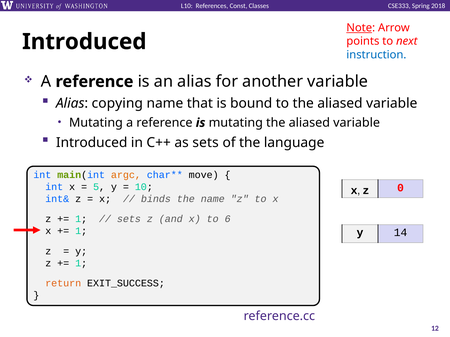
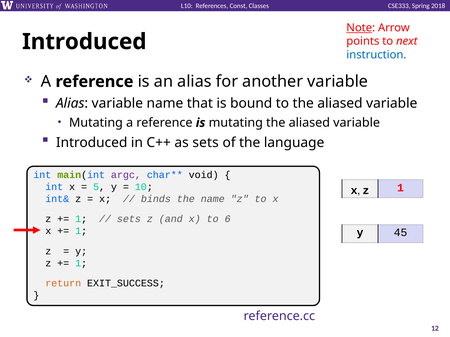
Alias copying: copying -> variable
argc colour: orange -> purple
move: move -> void
z 0: 0 -> 1
14: 14 -> 45
